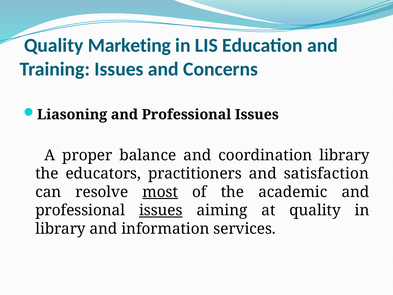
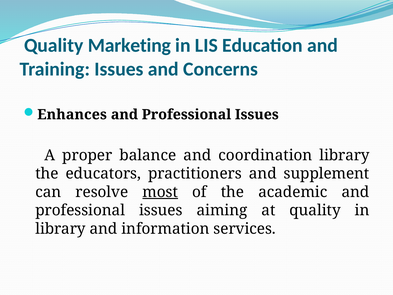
Liasoning: Liasoning -> Enhances
satisfaction: satisfaction -> supplement
issues at (161, 210) underline: present -> none
